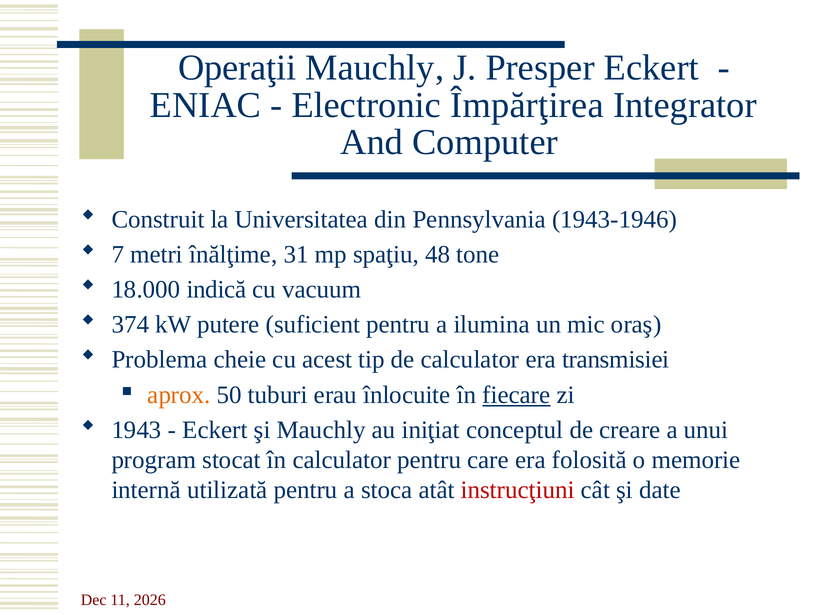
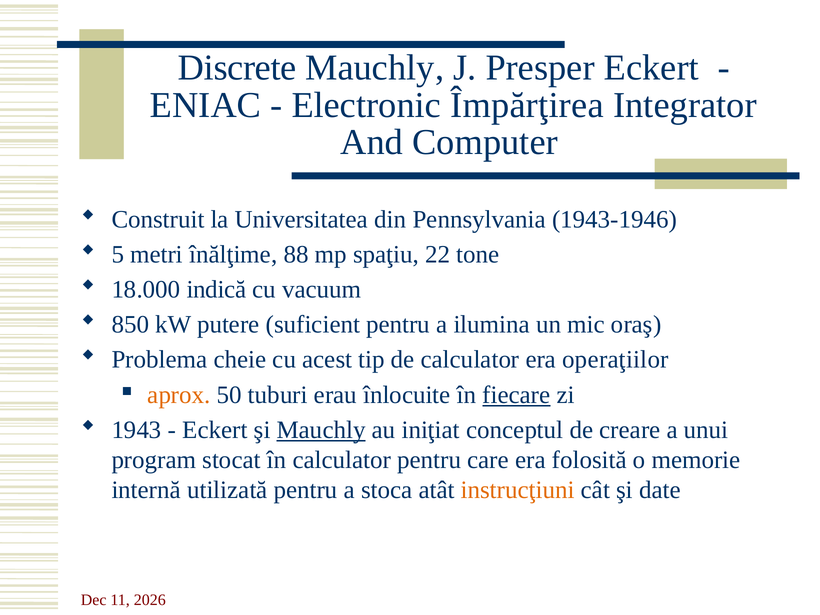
Operaţii: Operaţii -> Discrete
7: 7 -> 5
31: 31 -> 88
48: 48 -> 22
374: 374 -> 850
transmisiei: transmisiei -> operaţiilor
Mauchly at (321, 430) underline: none -> present
instrucţiuni colour: red -> orange
